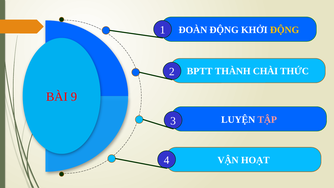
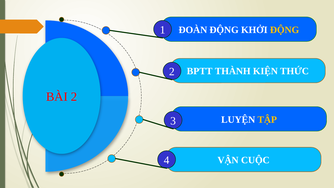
CHÀI: CHÀI -> KIỆN
BÀI 9: 9 -> 2
TẬP colour: pink -> yellow
HOẠT: HOẠT -> CUỘC
